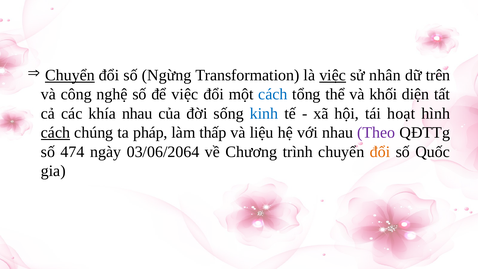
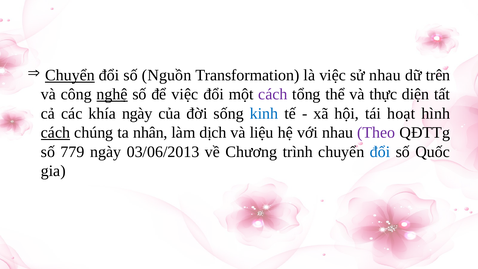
Ngừng: Ngừng -> Nguồn
việc at (333, 75) underline: present -> none
sử nhân: nhân -> nhau
nghệ underline: none -> present
cách at (273, 94) colour: blue -> purple
khối: khối -> thực
khía nhau: nhau -> ngày
pháp: pháp -> nhân
thấp: thấp -> dịch
474: 474 -> 779
03/06/2064: 03/06/2064 -> 03/06/2013
đổi at (380, 152) colour: orange -> blue
